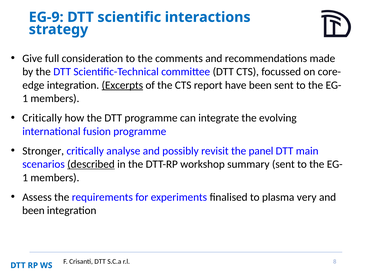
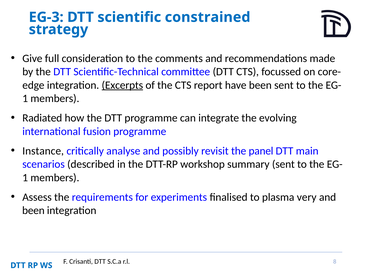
EG-9: EG-9 -> EG-3
interactions: interactions -> constrained
Critically at (42, 118): Critically -> Radiated
Stronger: Stronger -> Instance
described underline: present -> none
